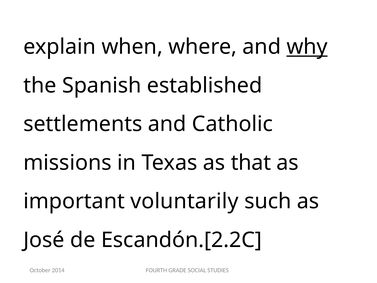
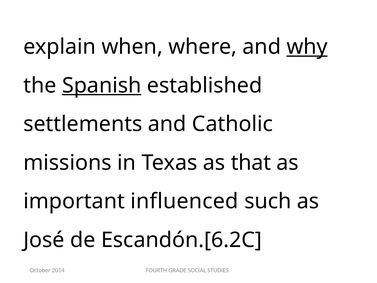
Spanish underline: none -> present
voluntarily: voluntarily -> influenced
Escandón.[2.2C: Escandón.[2.2C -> Escandón.[6.2C
